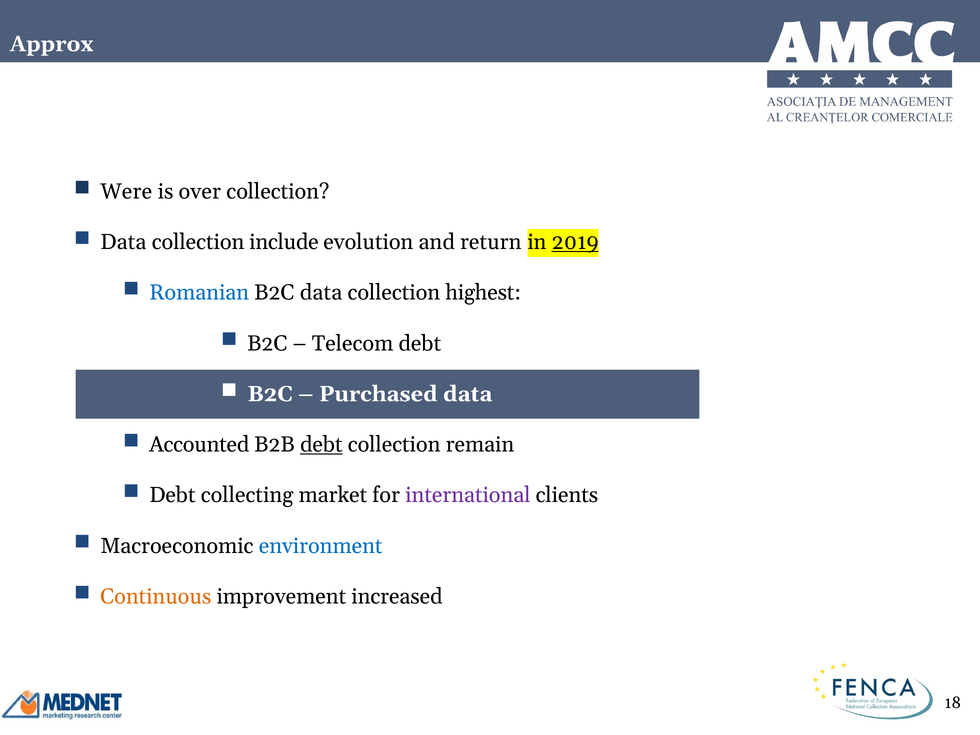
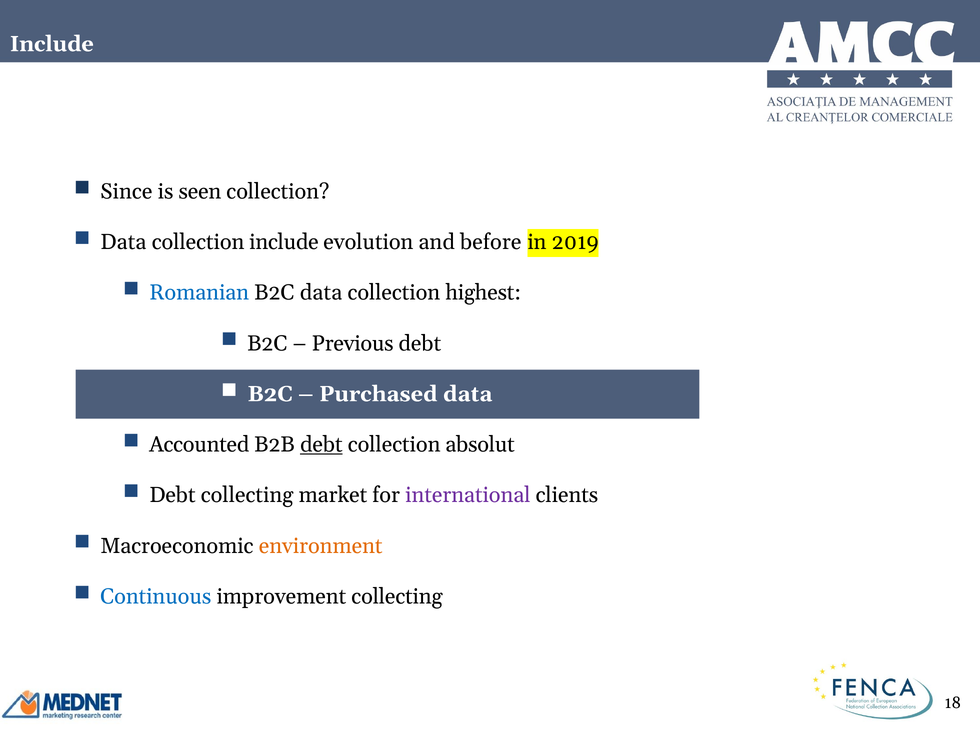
Approx at (52, 44): Approx -> Include
Were: Were -> Since
over: over -> seen
return: return -> before
2019 underline: present -> none
Telecom: Telecom -> Previous
remain: remain -> absolut
environment colour: blue -> orange
Continuous colour: orange -> blue
improvement increased: increased -> collecting
